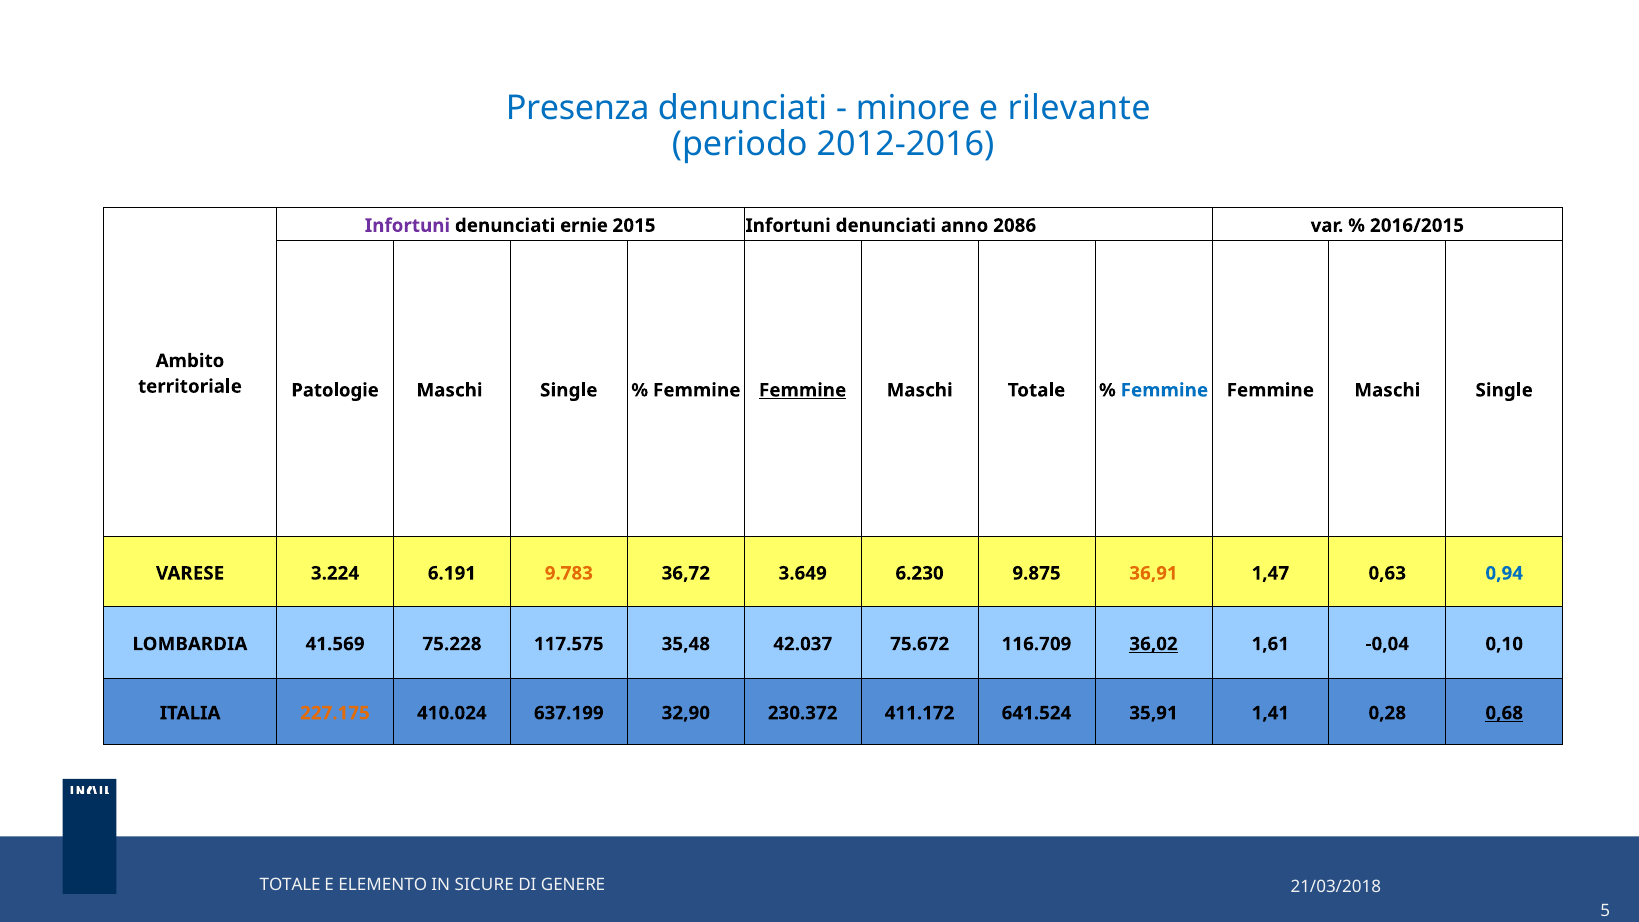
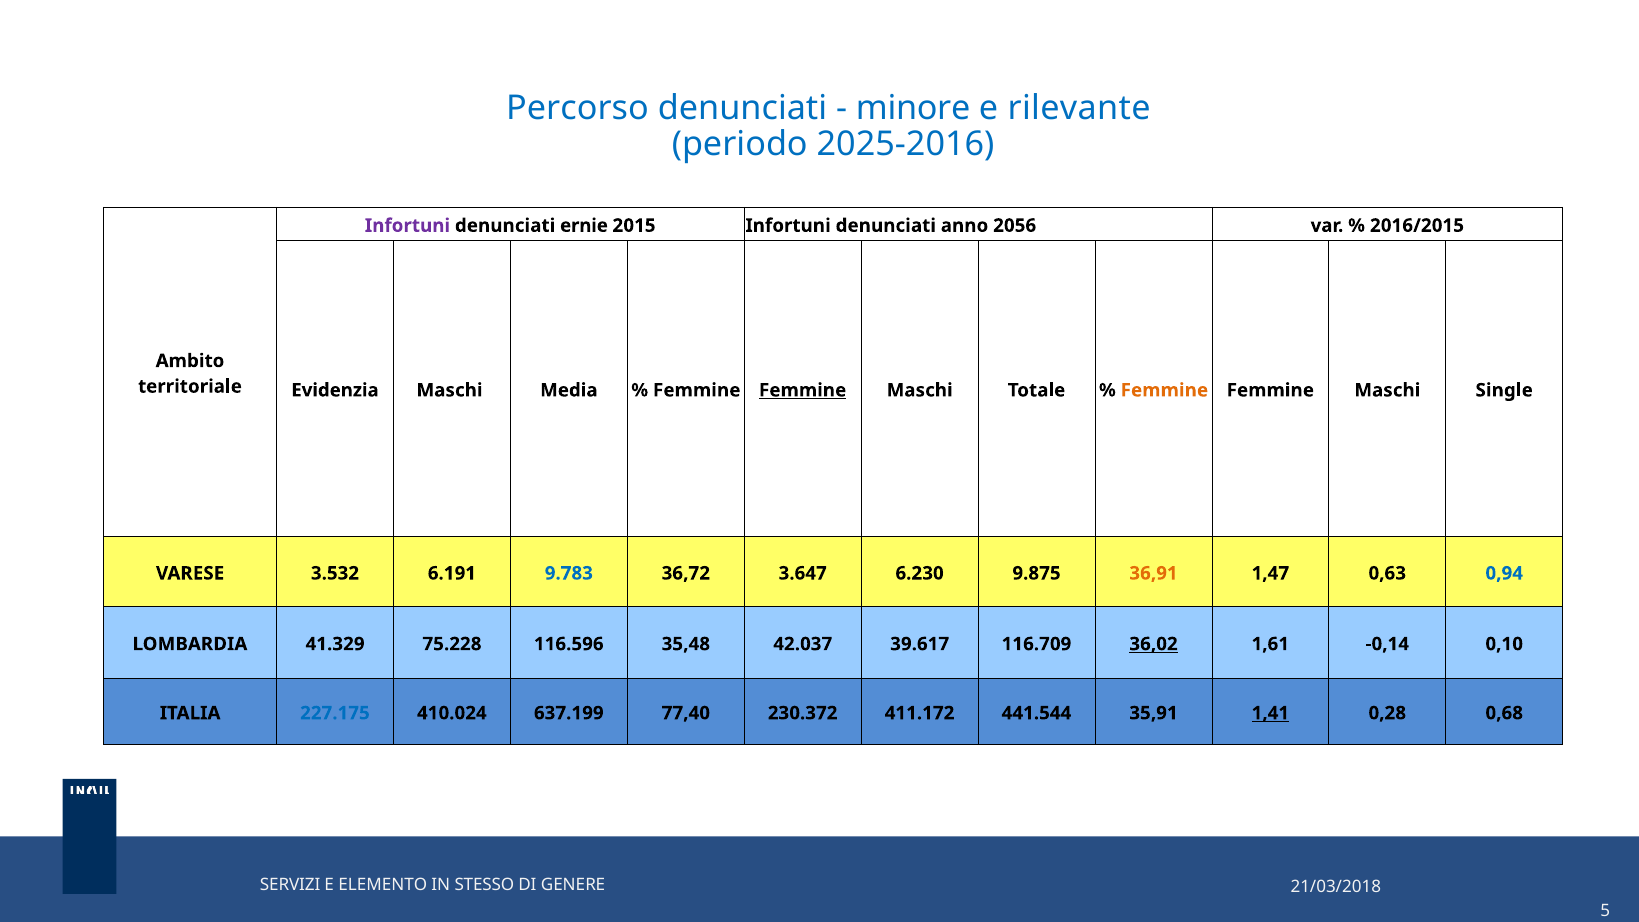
Presenza: Presenza -> Percorso
2012-2016: 2012-2016 -> 2025-2016
2086: 2086 -> 2056
Patologie: Patologie -> Evidenzia
Single at (569, 390): Single -> Media
Femmine at (1164, 390) colour: blue -> orange
3.224: 3.224 -> 3.532
9.783 colour: orange -> blue
3.649: 3.649 -> 3.647
41.569: 41.569 -> 41.329
117.575: 117.575 -> 116.596
75.672: 75.672 -> 39.617
-0,04: -0,04 -> -0,14
227.175 colour: orange -> blue
32,90: 32,90 -> 77,40
641.524: 641.524 -> 441.544
1,41 underline: none -> present
0,68 underline: present -> none
TOTALE at (290, 885): TOTALE -> SERVIZI
SICURE: SICURE -> STESSO
